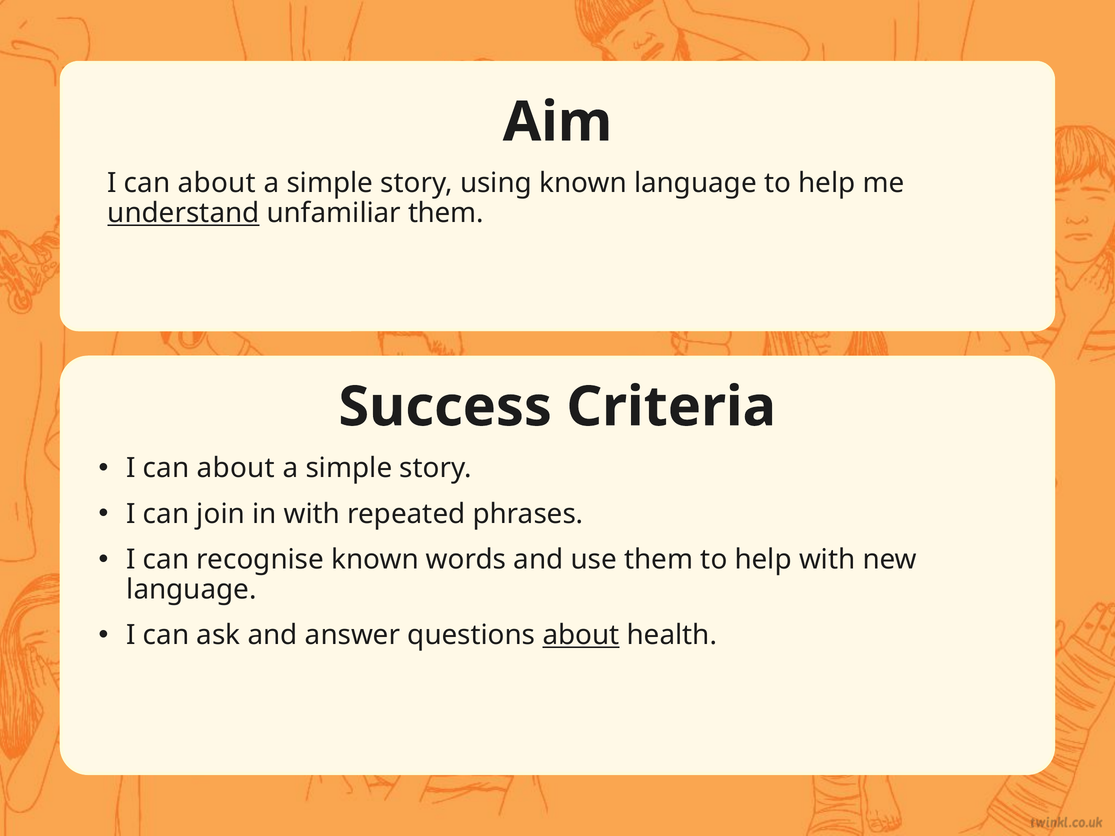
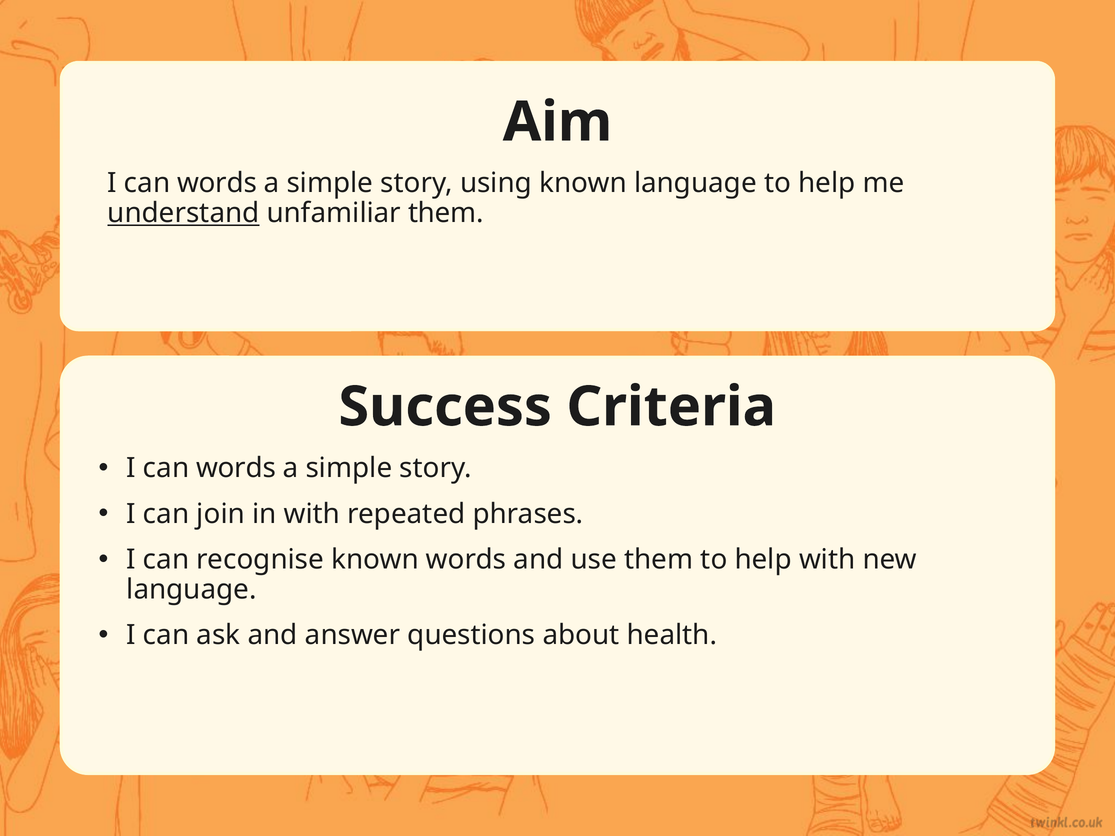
about at (217, 183): about -> words
about at (236, 468): about -> words
about at (581, 635) underline: present -> none
